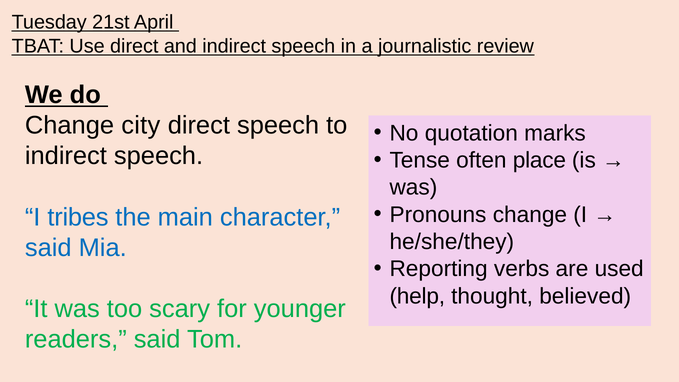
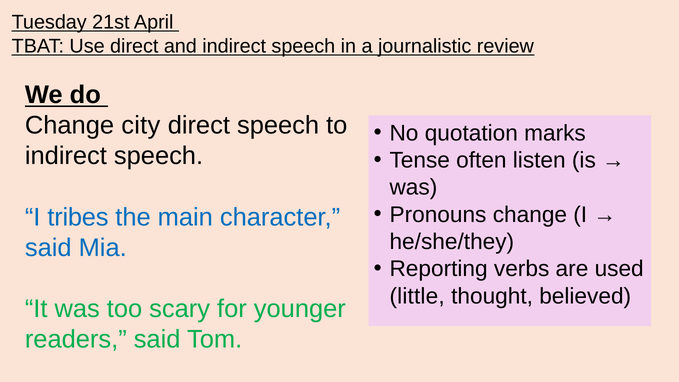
place: place -> listen
help: help -> little
